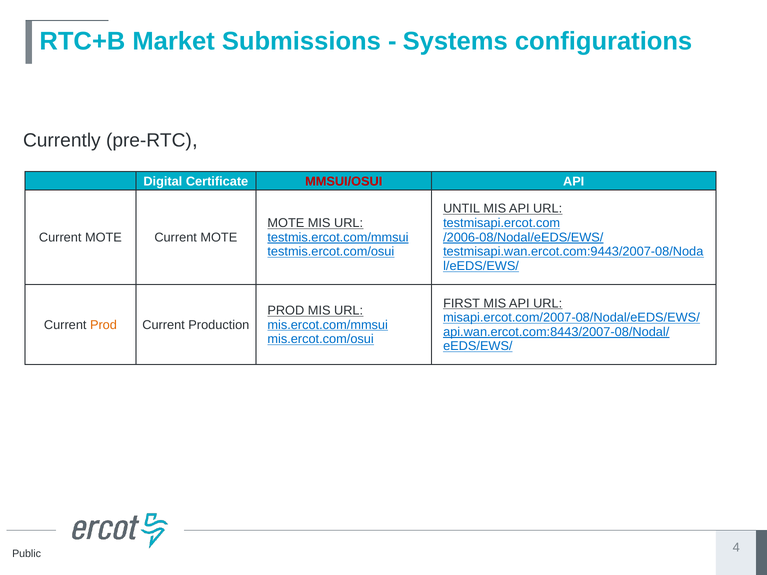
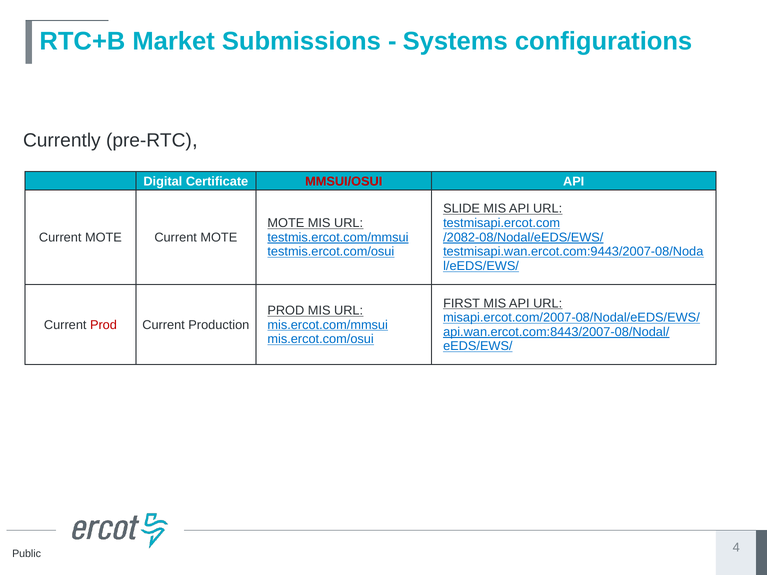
UNTIL: UNTIL -> SLIDE
/2006-08/Nodal/eEDS/EWS/: /2006-08/Nodal/eEDS/EWS/ -> /2082-08/Nodal/eEDS/EWS/
Prod at (103, 325) colour: orange -> red
